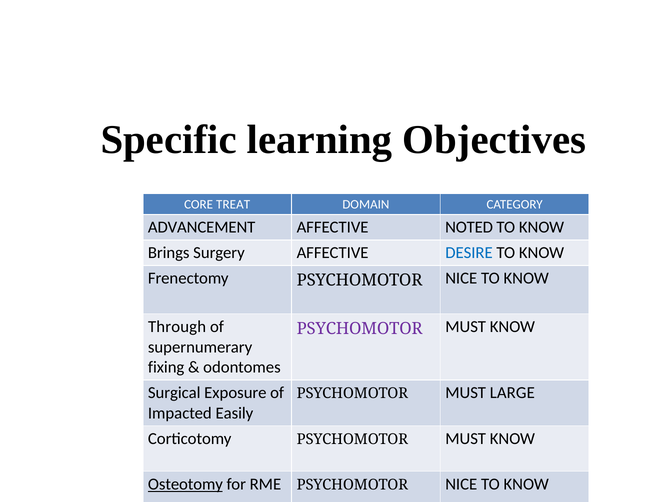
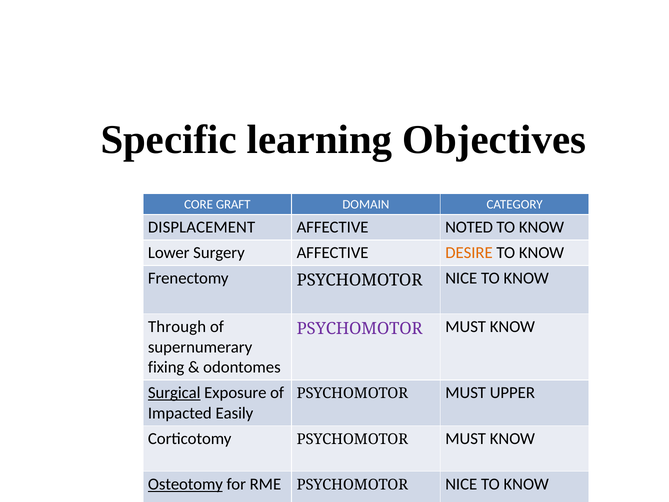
TREAT: TREAT -> GRAFT
ADVANCEMENT: ADVANCEMENT -> DISPLACEMENT
Brings: Brings -> Lower
DESIRE colour: blue -> orange
Surgical underline: none -> present
LARGE: LARGE -> UPPER
